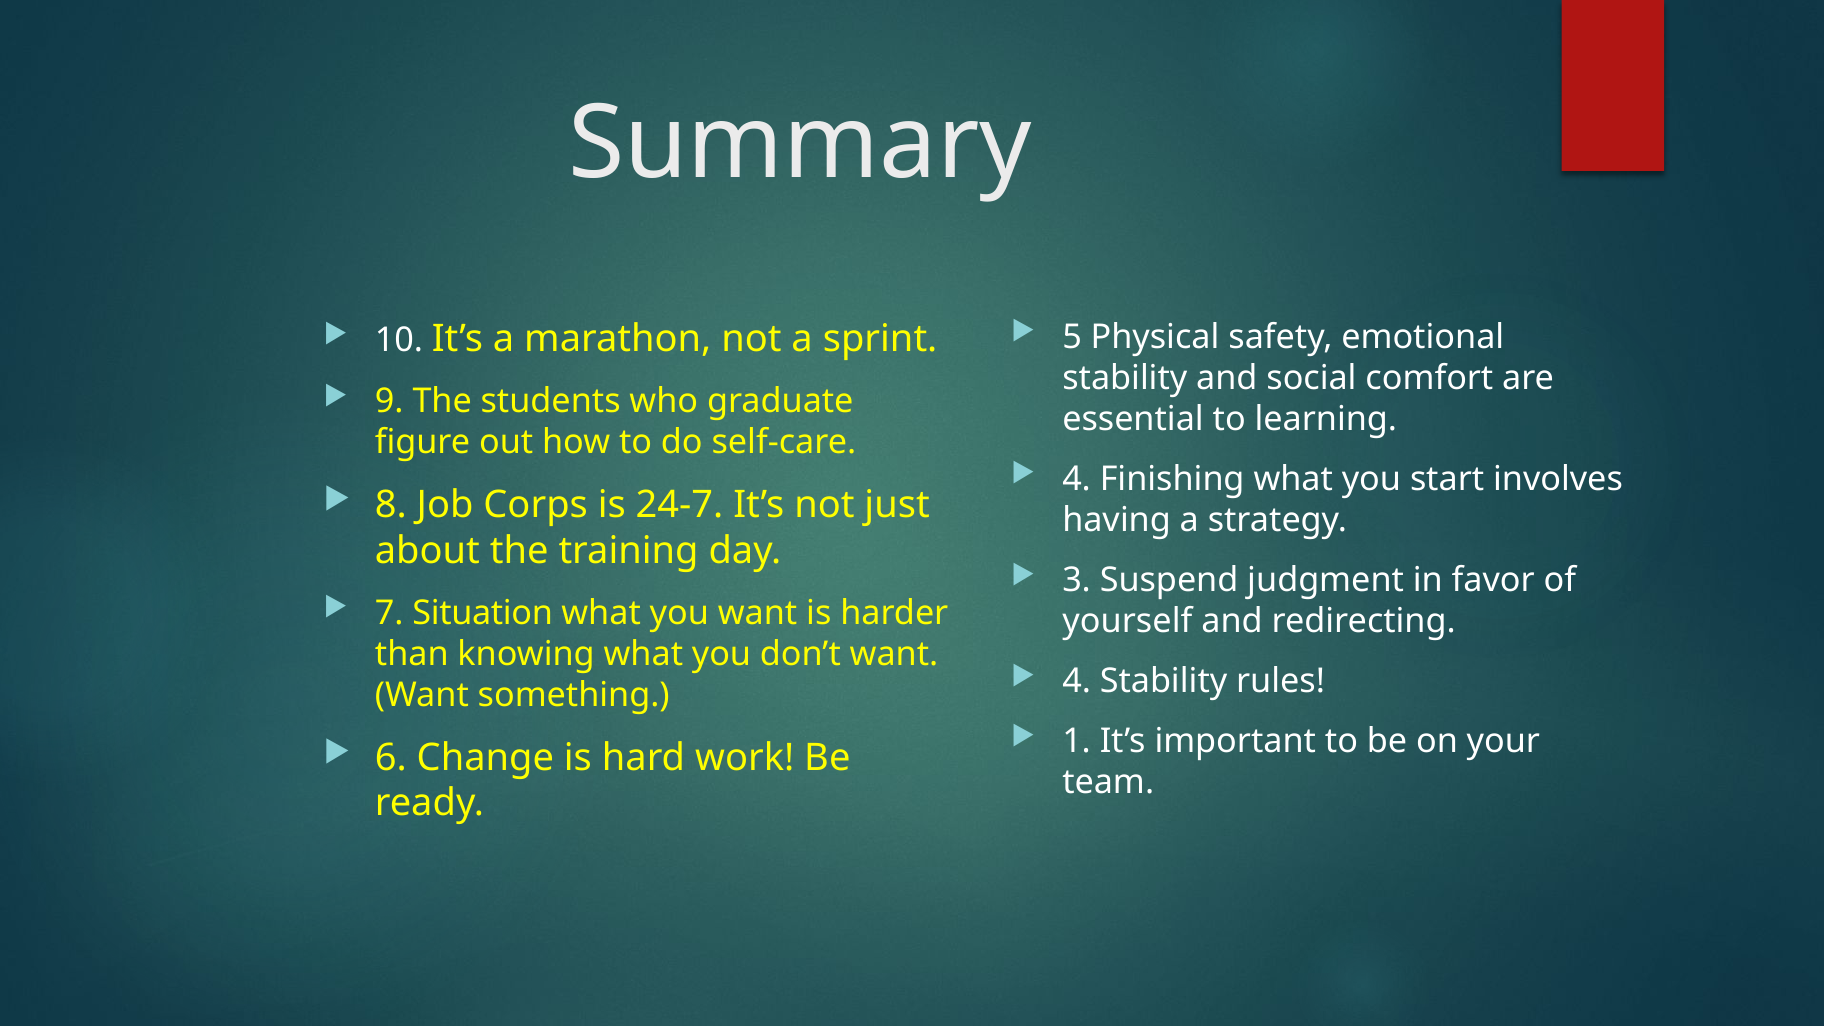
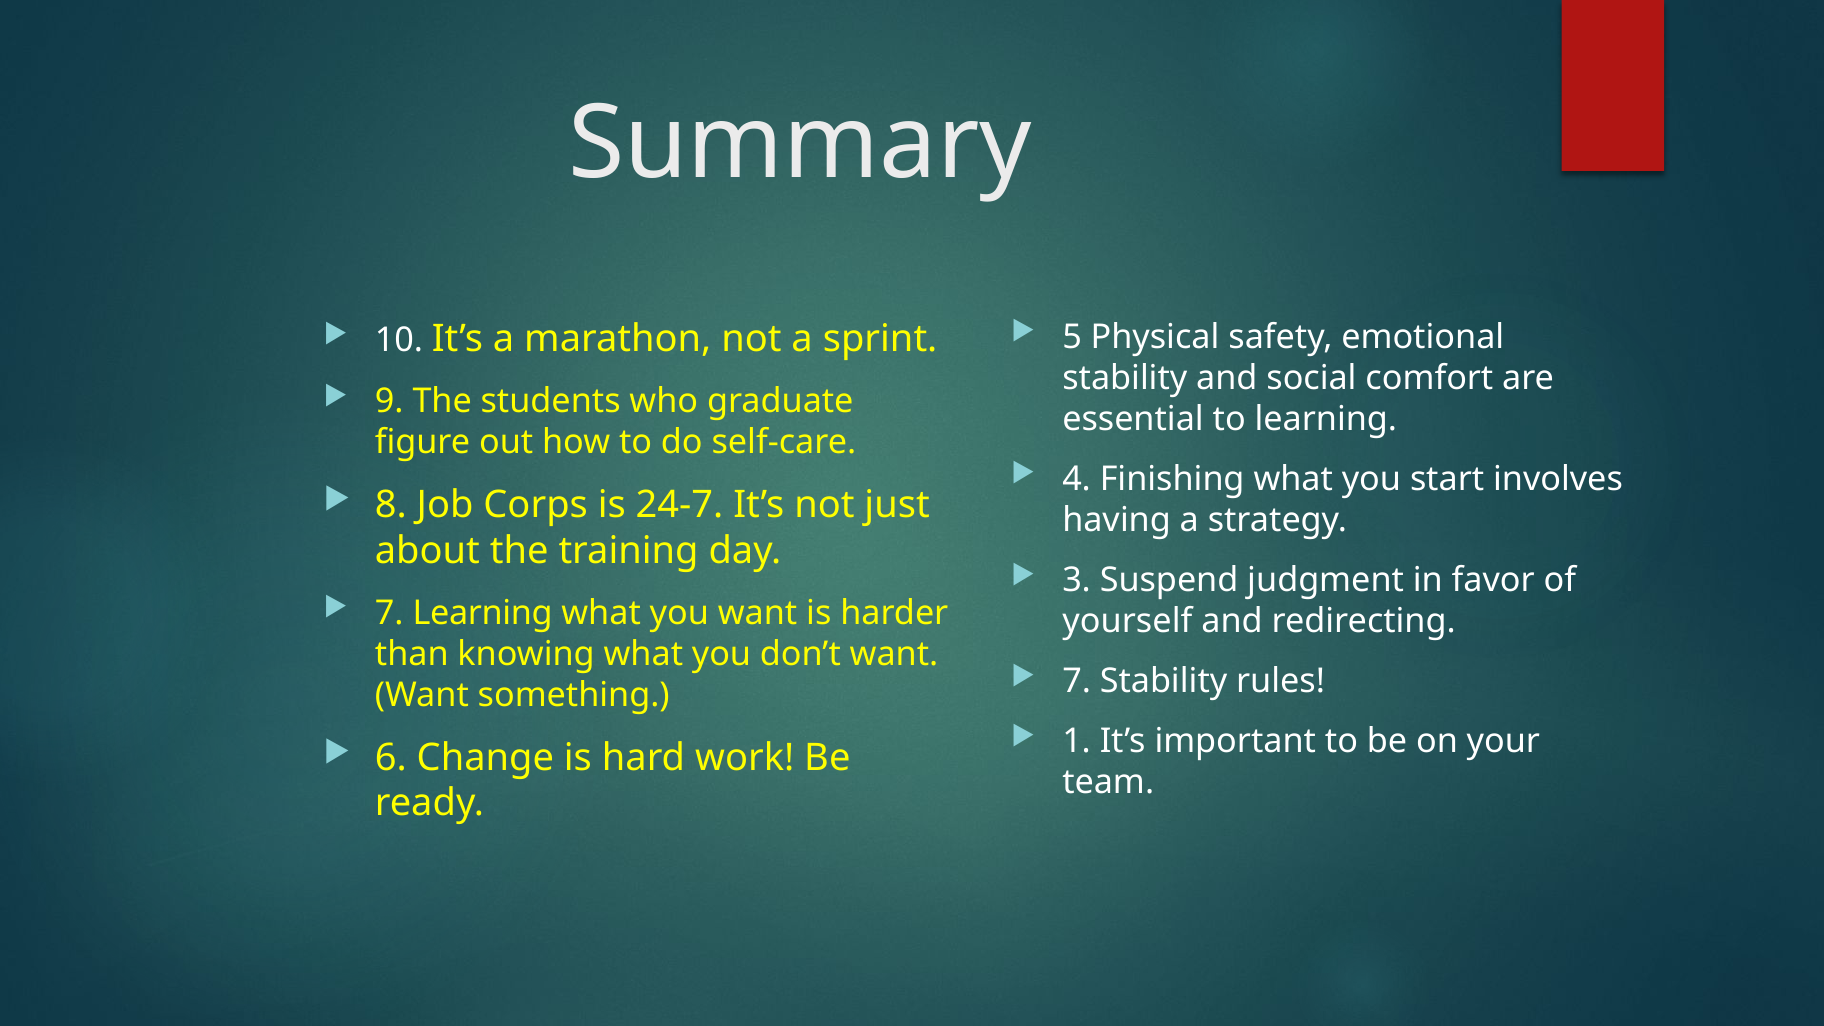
7 Situation: Situation -> Learning
4 at (1077, 681): 4 -> 7
